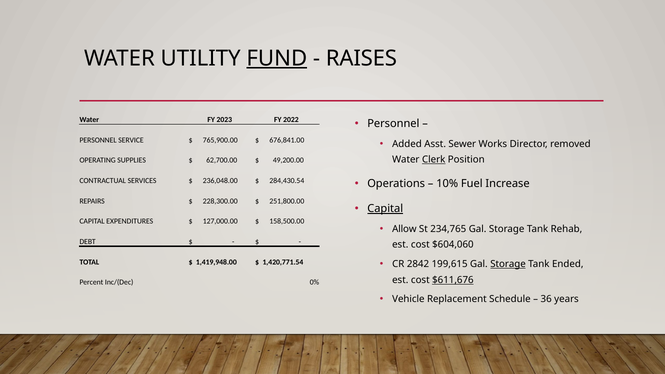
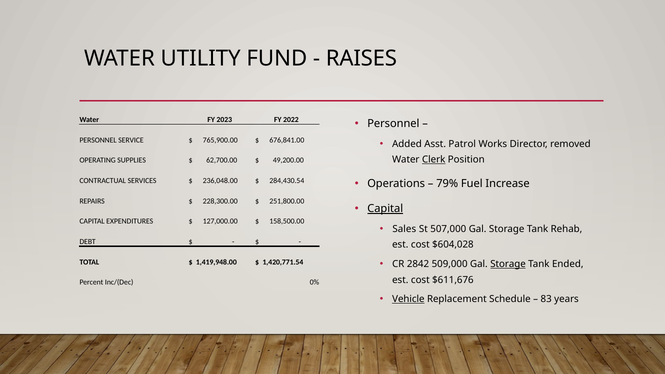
FUND underline: present -> none
Sewer: Sewer -> Patrol
10%: 10% -> 79%
Allow: Allow -> Sales
234,765: 234,765 -> 507,000
$604,060: $604,060 -> $604,028
199,615: 199,615 -> 509,000
$611,676 underline: present -> none
Vehicle underline: none -> present
36: 36 -> 83
